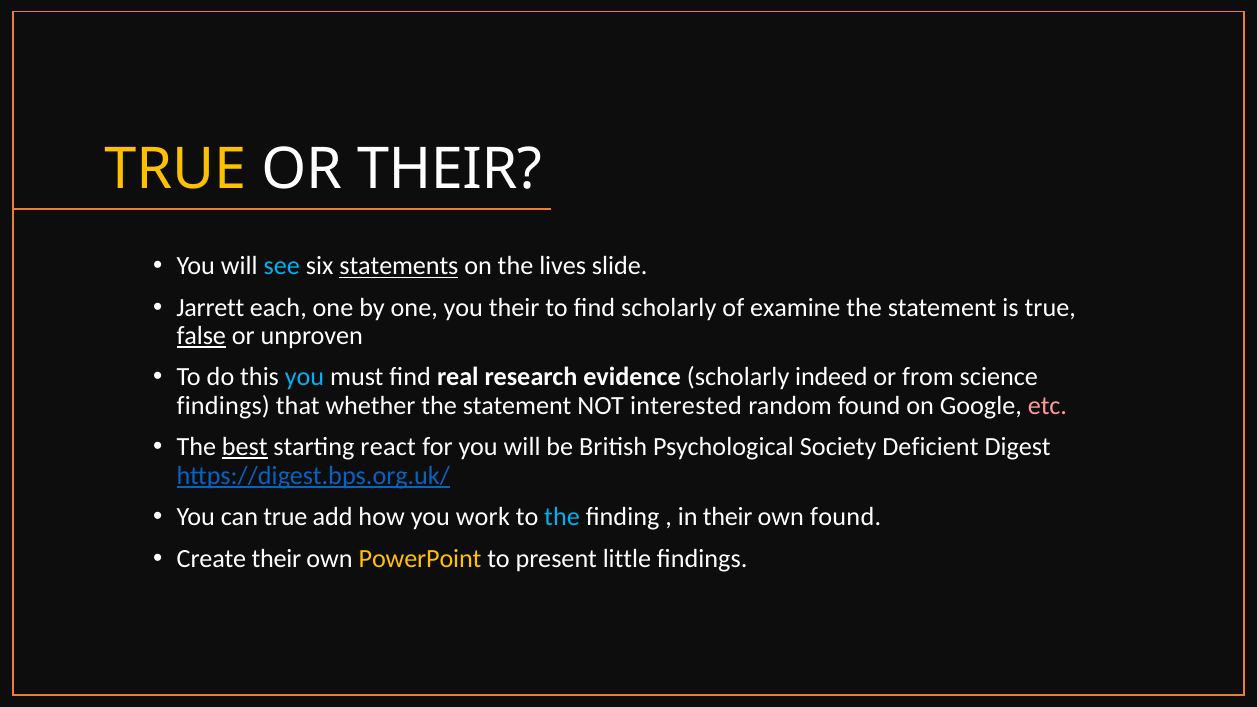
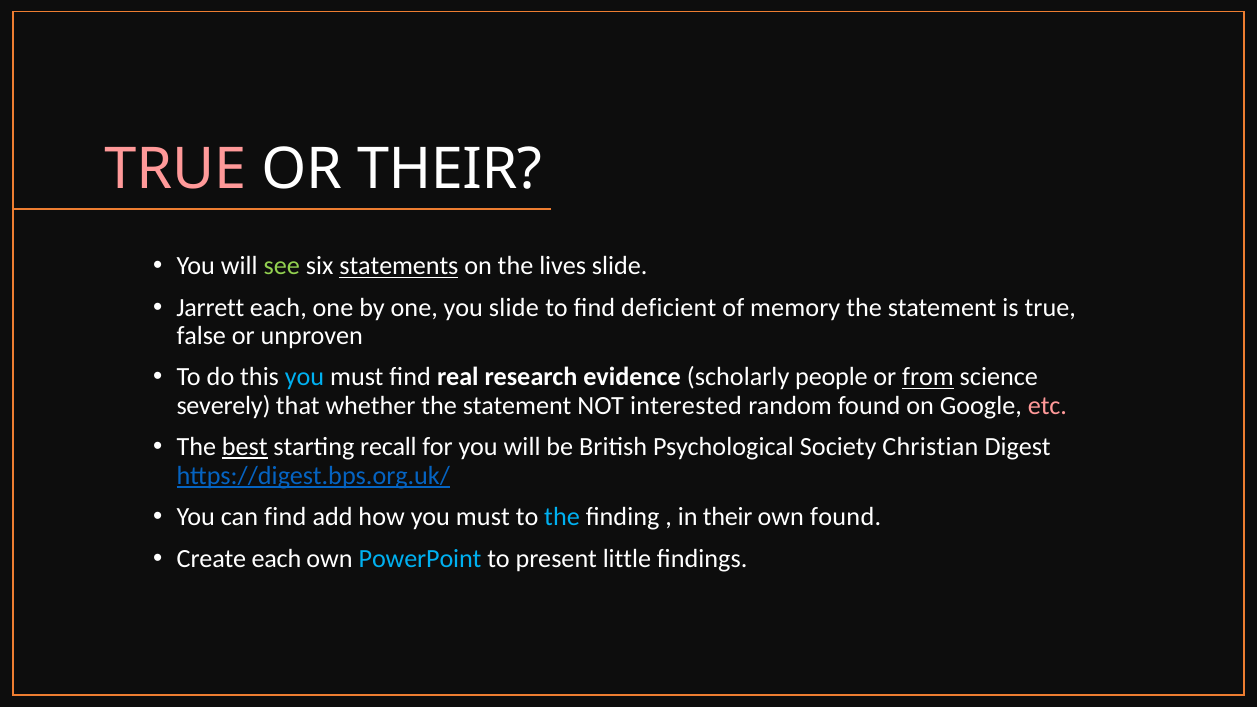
TRUE at (175, 170) colour: yellow -> pink
see colour: light blue -> light green
you their: their -> slide
find scholarly: scholarly -> deficient
examine: examine -> memory
false underline: present -> none
indeed: indeed -> people
from underline: none -> present
findings at (223, 406): findings -> severely
react: react -> recall
Deficient: Deficient -> Christian
can true: true -> find
how you work: work -> must
Create their: their -> each
PowerPoint colour: yellow -> light blue
